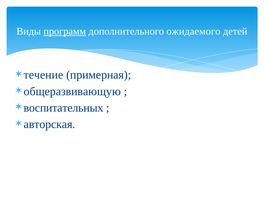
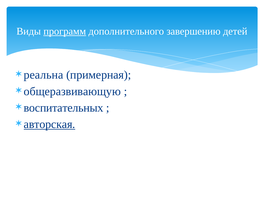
ожидаемого: ожидаемого -> завершению
течение: течение -> реальна
авторская underline: none -> present
